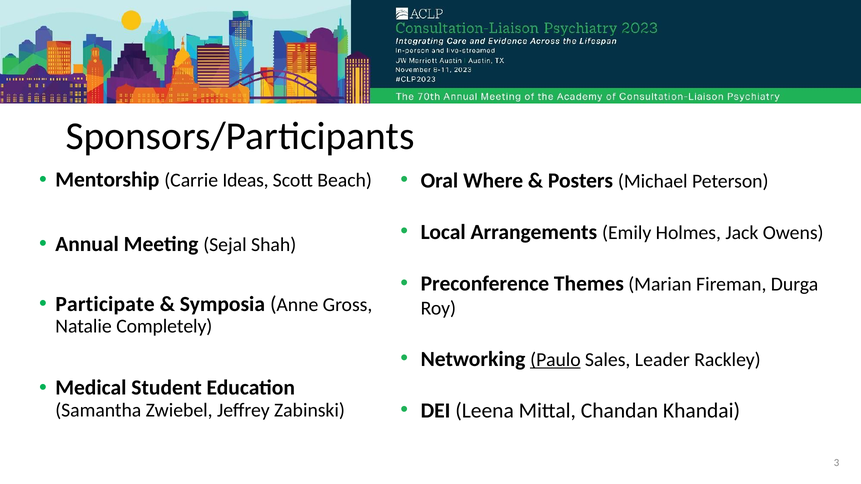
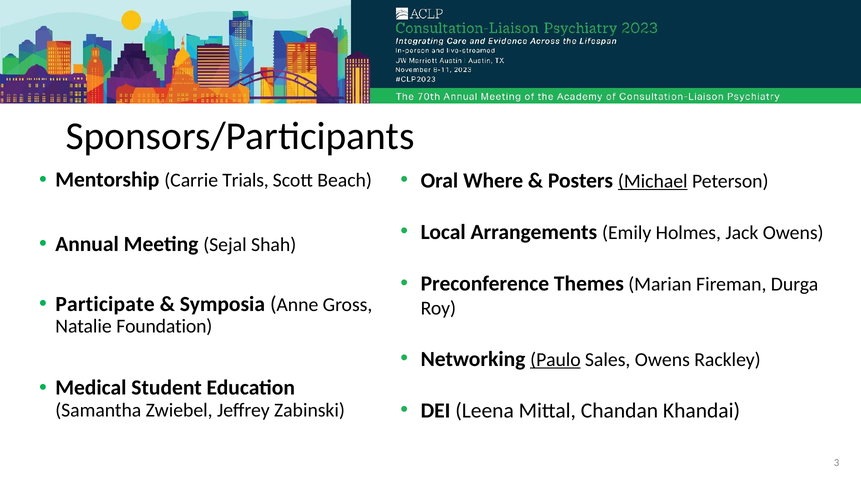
Ideas: Ideas -> Trials
Michael underline: none -> present
Completely: Completely -> Foundation
Sales Leader: Leader -> Owens
